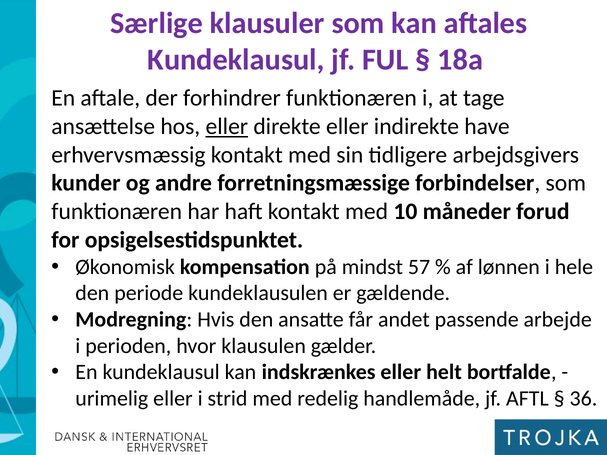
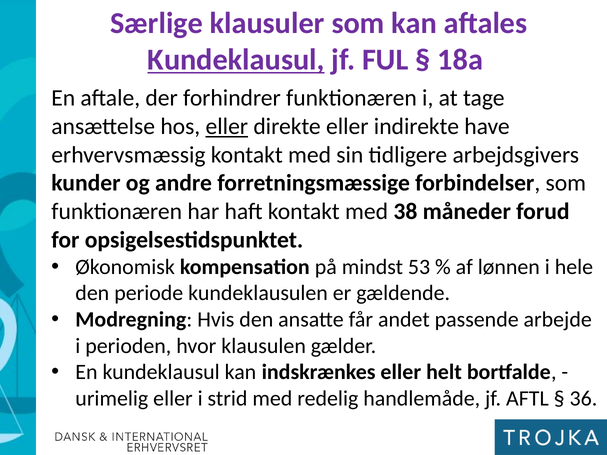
Kundeklausul at (236, 60) underline: none -> present
10: 10 -> 38
57: 57 -> 53
